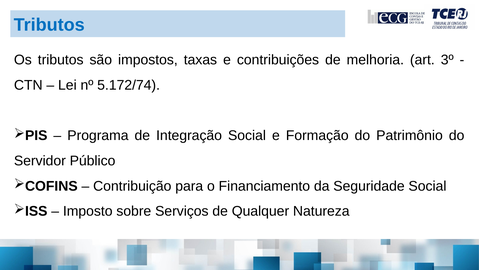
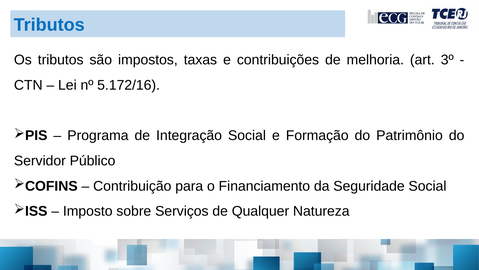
5.172/74: 5.172/74 -> 5.172/16
